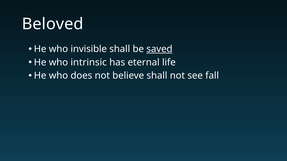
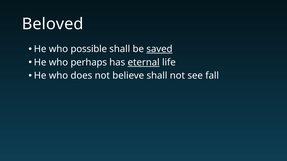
invisible: invisible -> possible
intrinsic: intrinsic -> perhaps
eternal underline: none -> present
